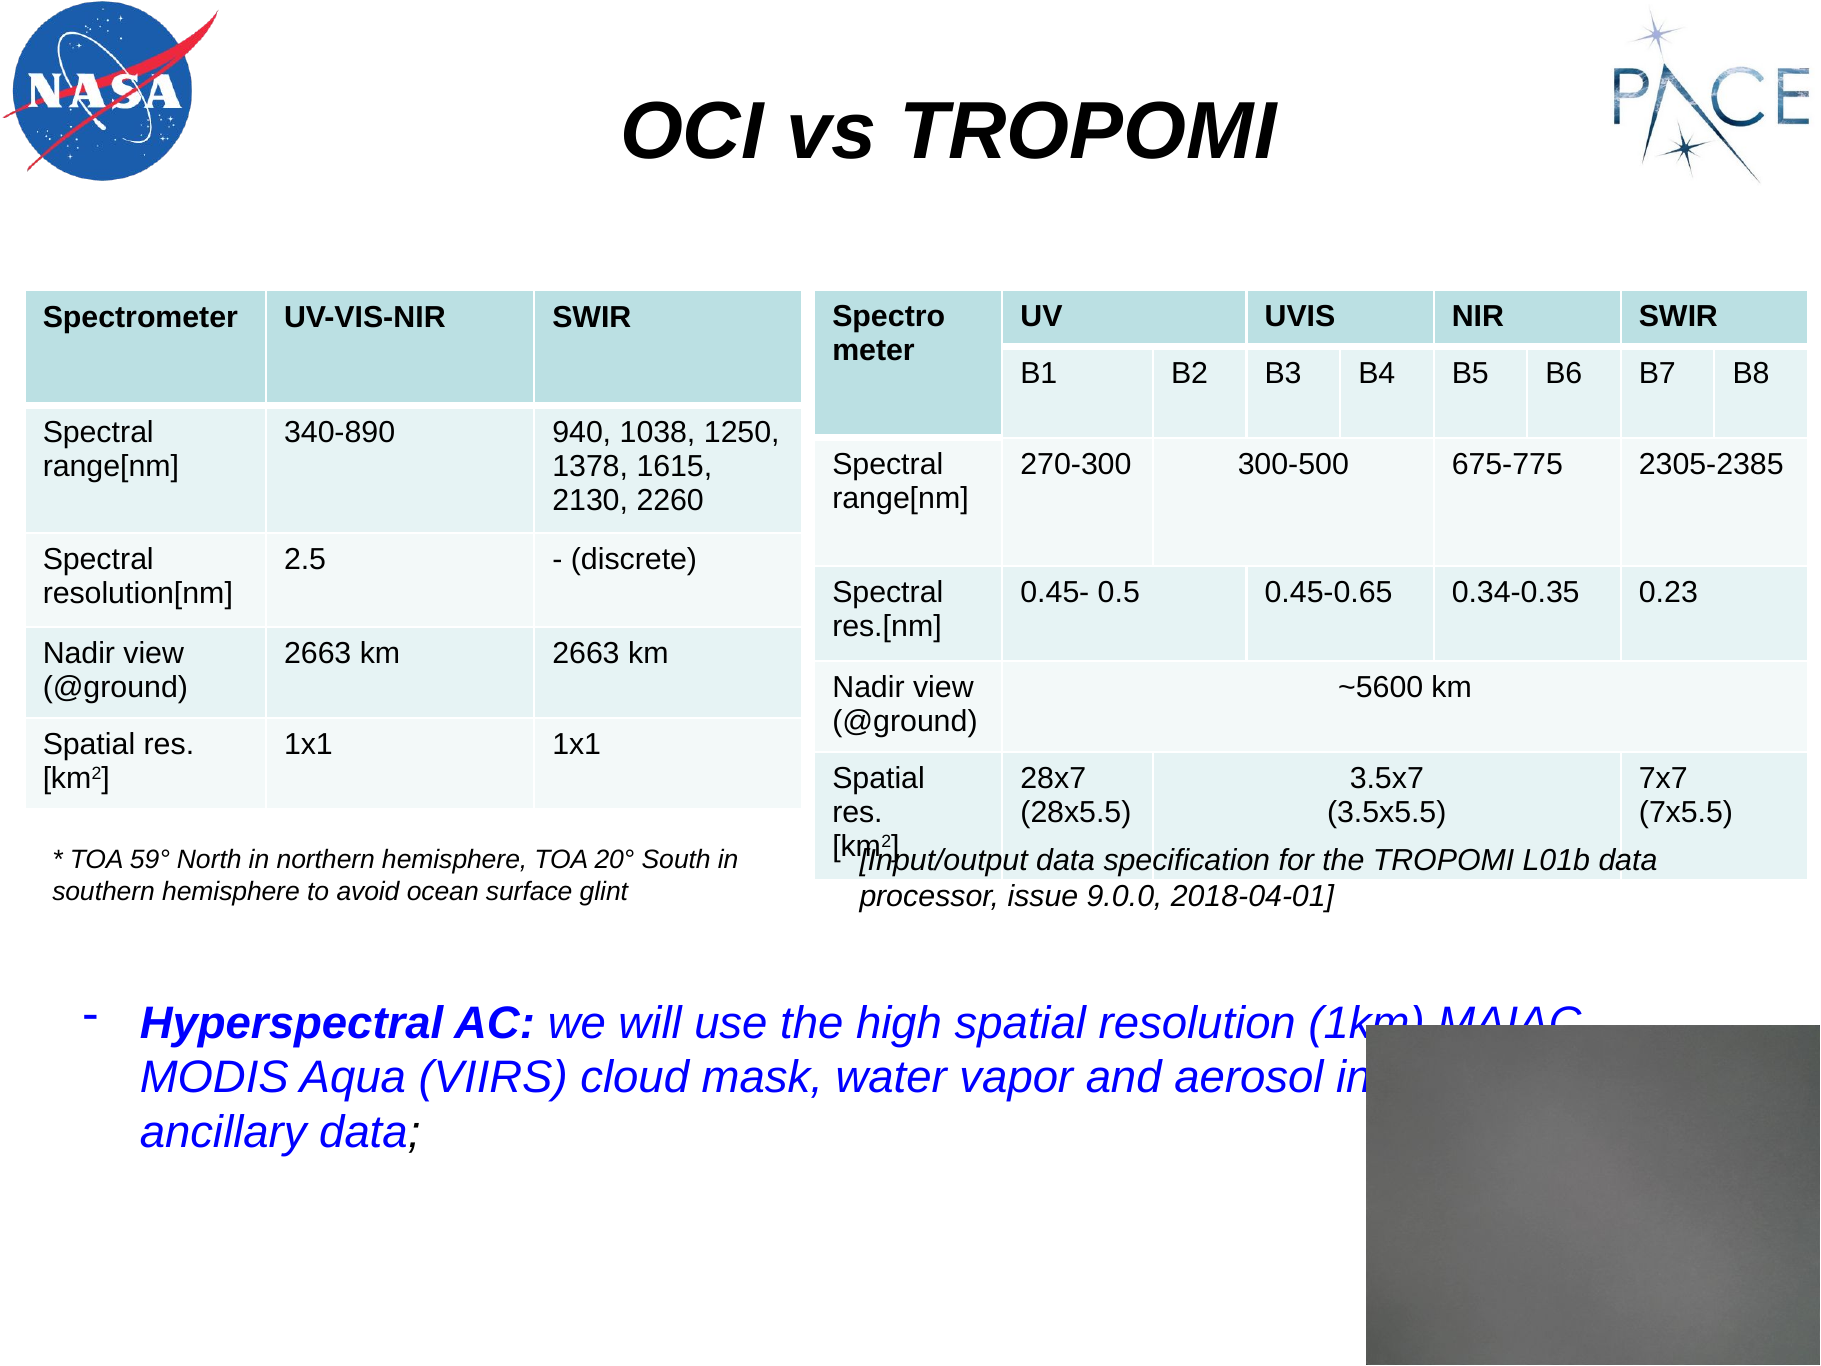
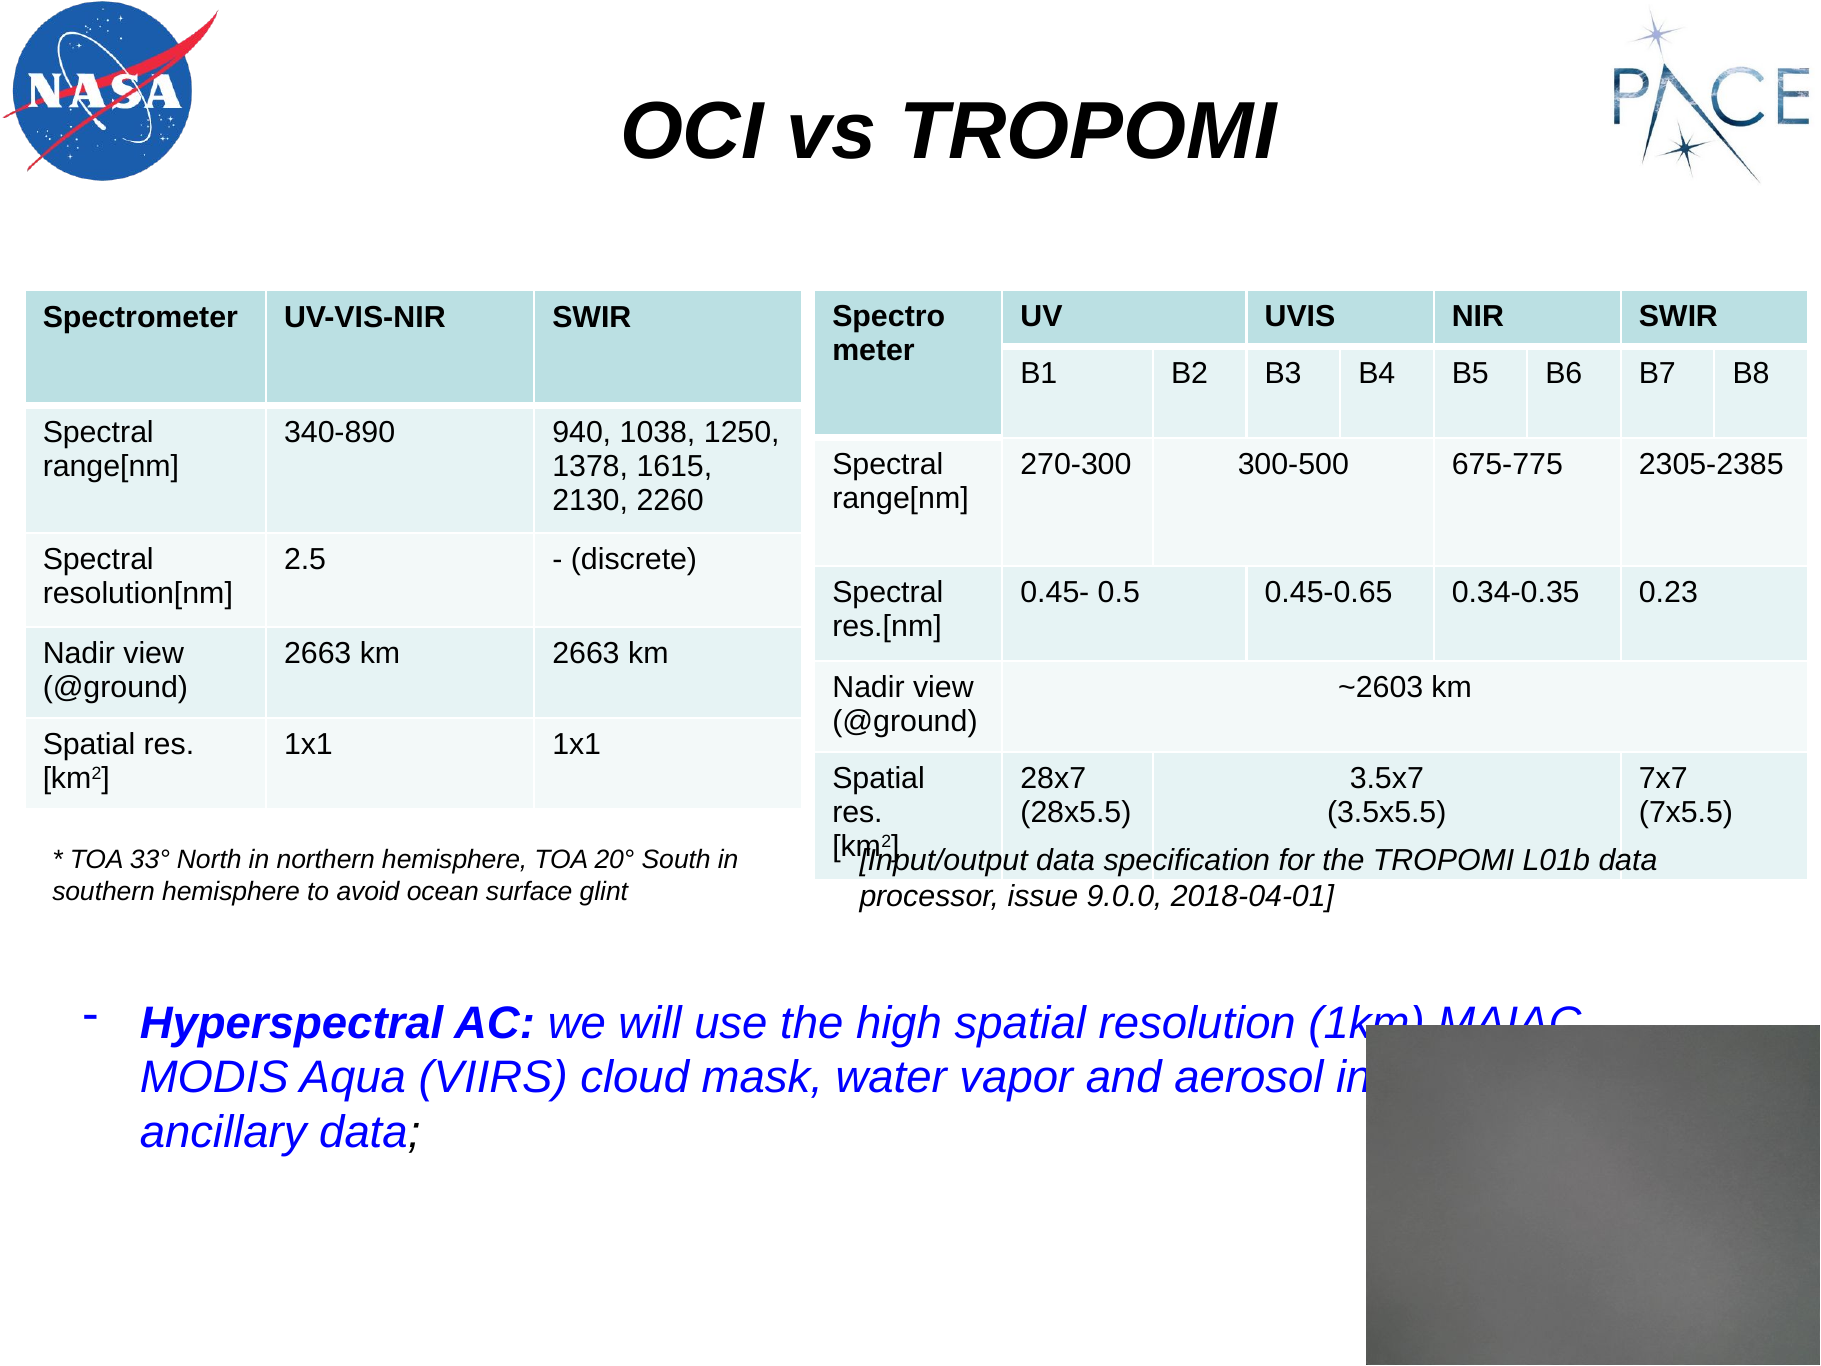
~5600: ~5600 -> ~2603
59°: 59° -> 33°
